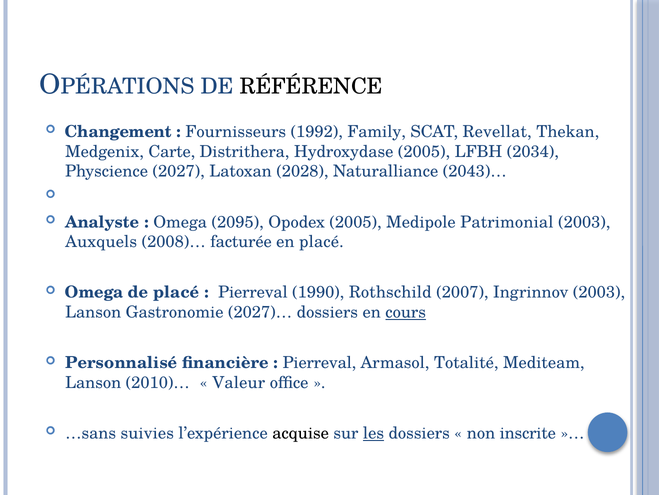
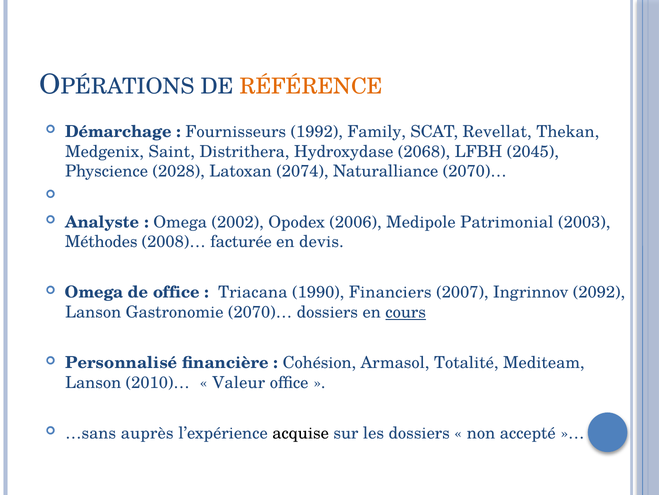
RÉFÉRENCE colour: black -> orange
Changement: Changement -> Démarchage
Carte: Carte -> Saint
Hydroxydase 2005: 2005 -> 2068
2034: 2034 -> 2045
2027: 2027 -> 2028
2028: 2028 -> 2074
Naturalliance 2043)…: 2043)… -> 2070)…
2095: 2095 -> 2002
Opodex 2005: 2005 -> 2006
Auxquels: Auxquels -> Méthodes
en placé: placé -> devis
de placé: placé -> office
Pierreval at (253, 292): Pierreval -> Triacana
Rothschild: Rothschild -> Financiers
Ingrinnov 2003: 2003 -> 2092
Gastronomie 2027)…: 2027)… -> 2070)…
Pierreval at (319, 362): Pierreval -> Cohésion
suivies: suivies -> auprès
les underline: present -> none
inscrite: inscrite -> accepté
